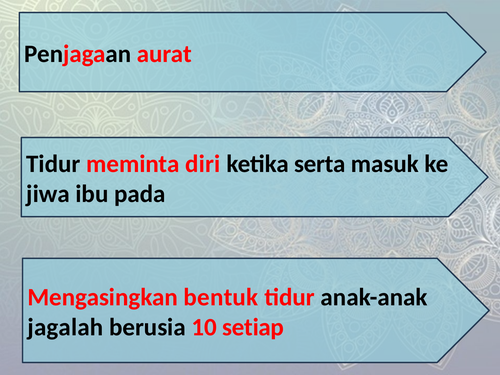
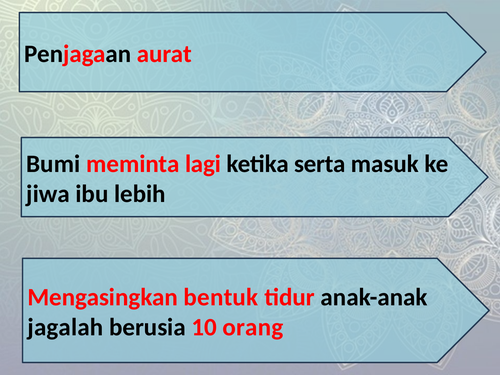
Tidur at (53, 164): Tidur -> Bumi
diri: diri -> lagi
pada: pada -> lebih
setiap: setiap -> orang
